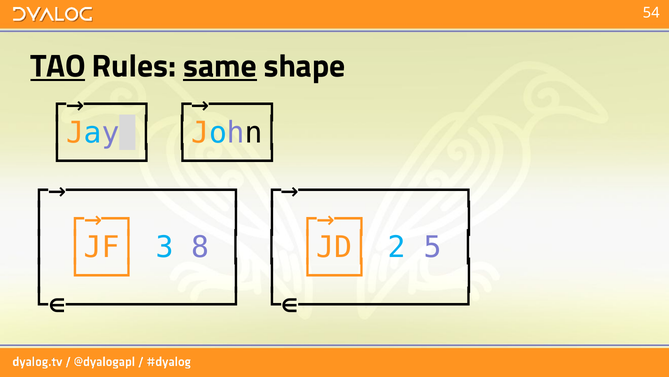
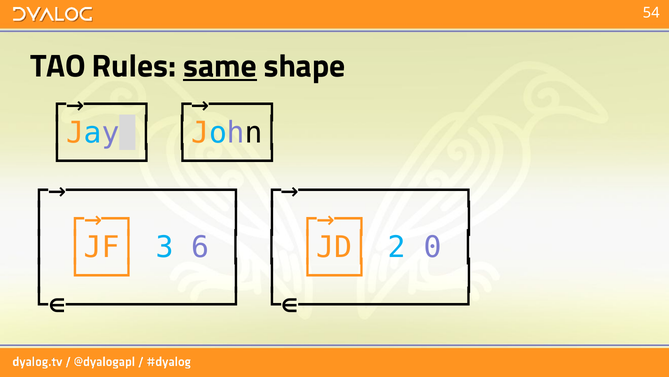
TAO underline: present -> none
8: 8 -> 6
5: 5 -> 0
